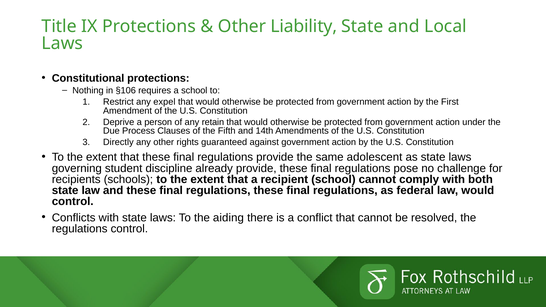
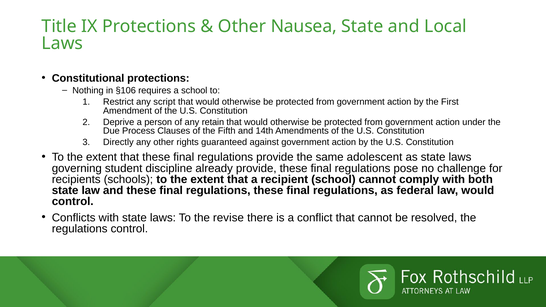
Liability: Liability -> Nausea
expel: expel -> script
aiding: aiding -> revise
